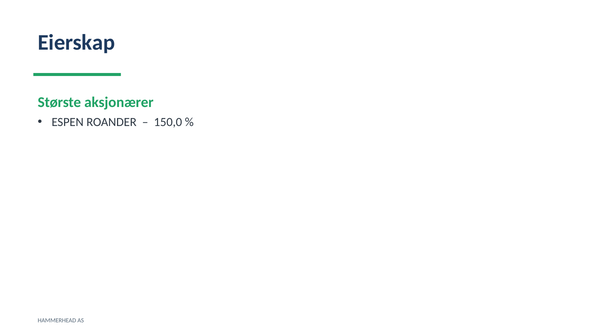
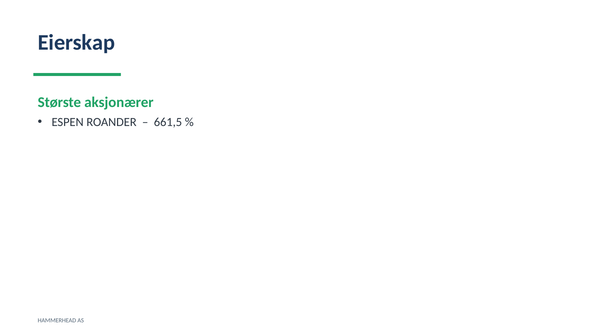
150,0: 150,0 -> 661,5
